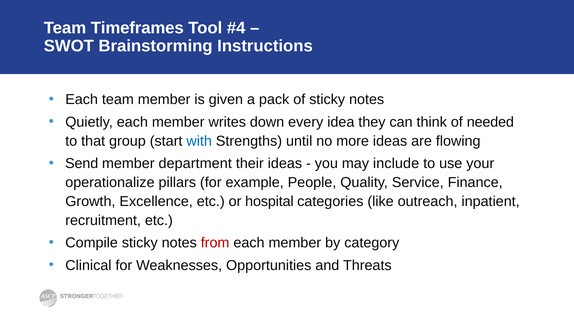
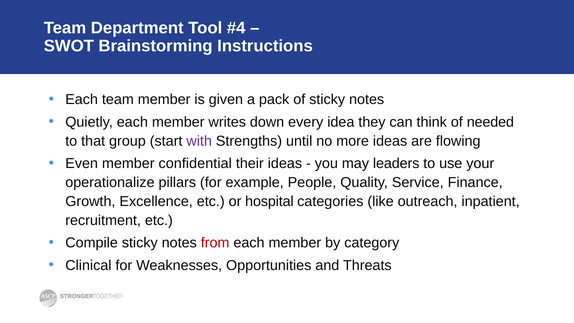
Timeframes: Timeframes -> Department
with colour: blue -> purple
Send: Send -> Even
department: department -> confidential
include: include -> leaders
